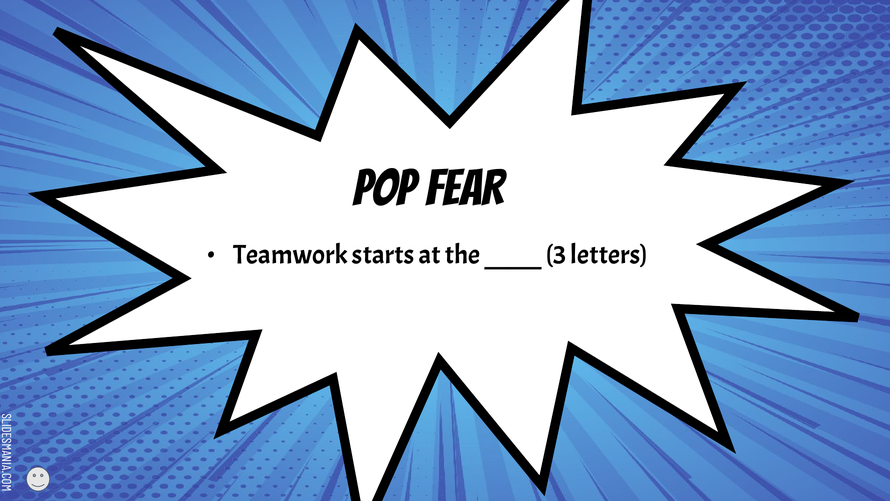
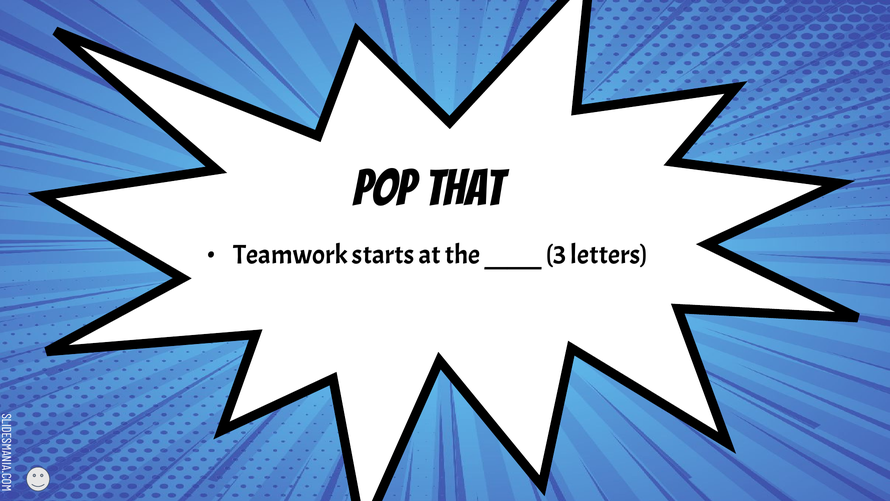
FEAR: FEAR -> THAT
